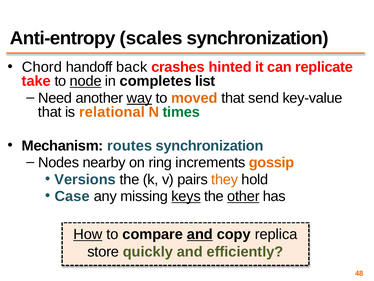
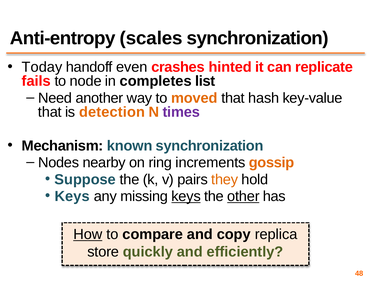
Chord: Chord -> Today
back: back -> even
take: take -> fails
node underline: present -> none
way underline: present -> none
send: send -> hash
relational: relational -> detection
times colour: green -> purple
routes: routes -> known
Versions: Versions -> Suppose
Case at (72, 196): Case -> Keys
and at (200, 234) underline: present -> none
